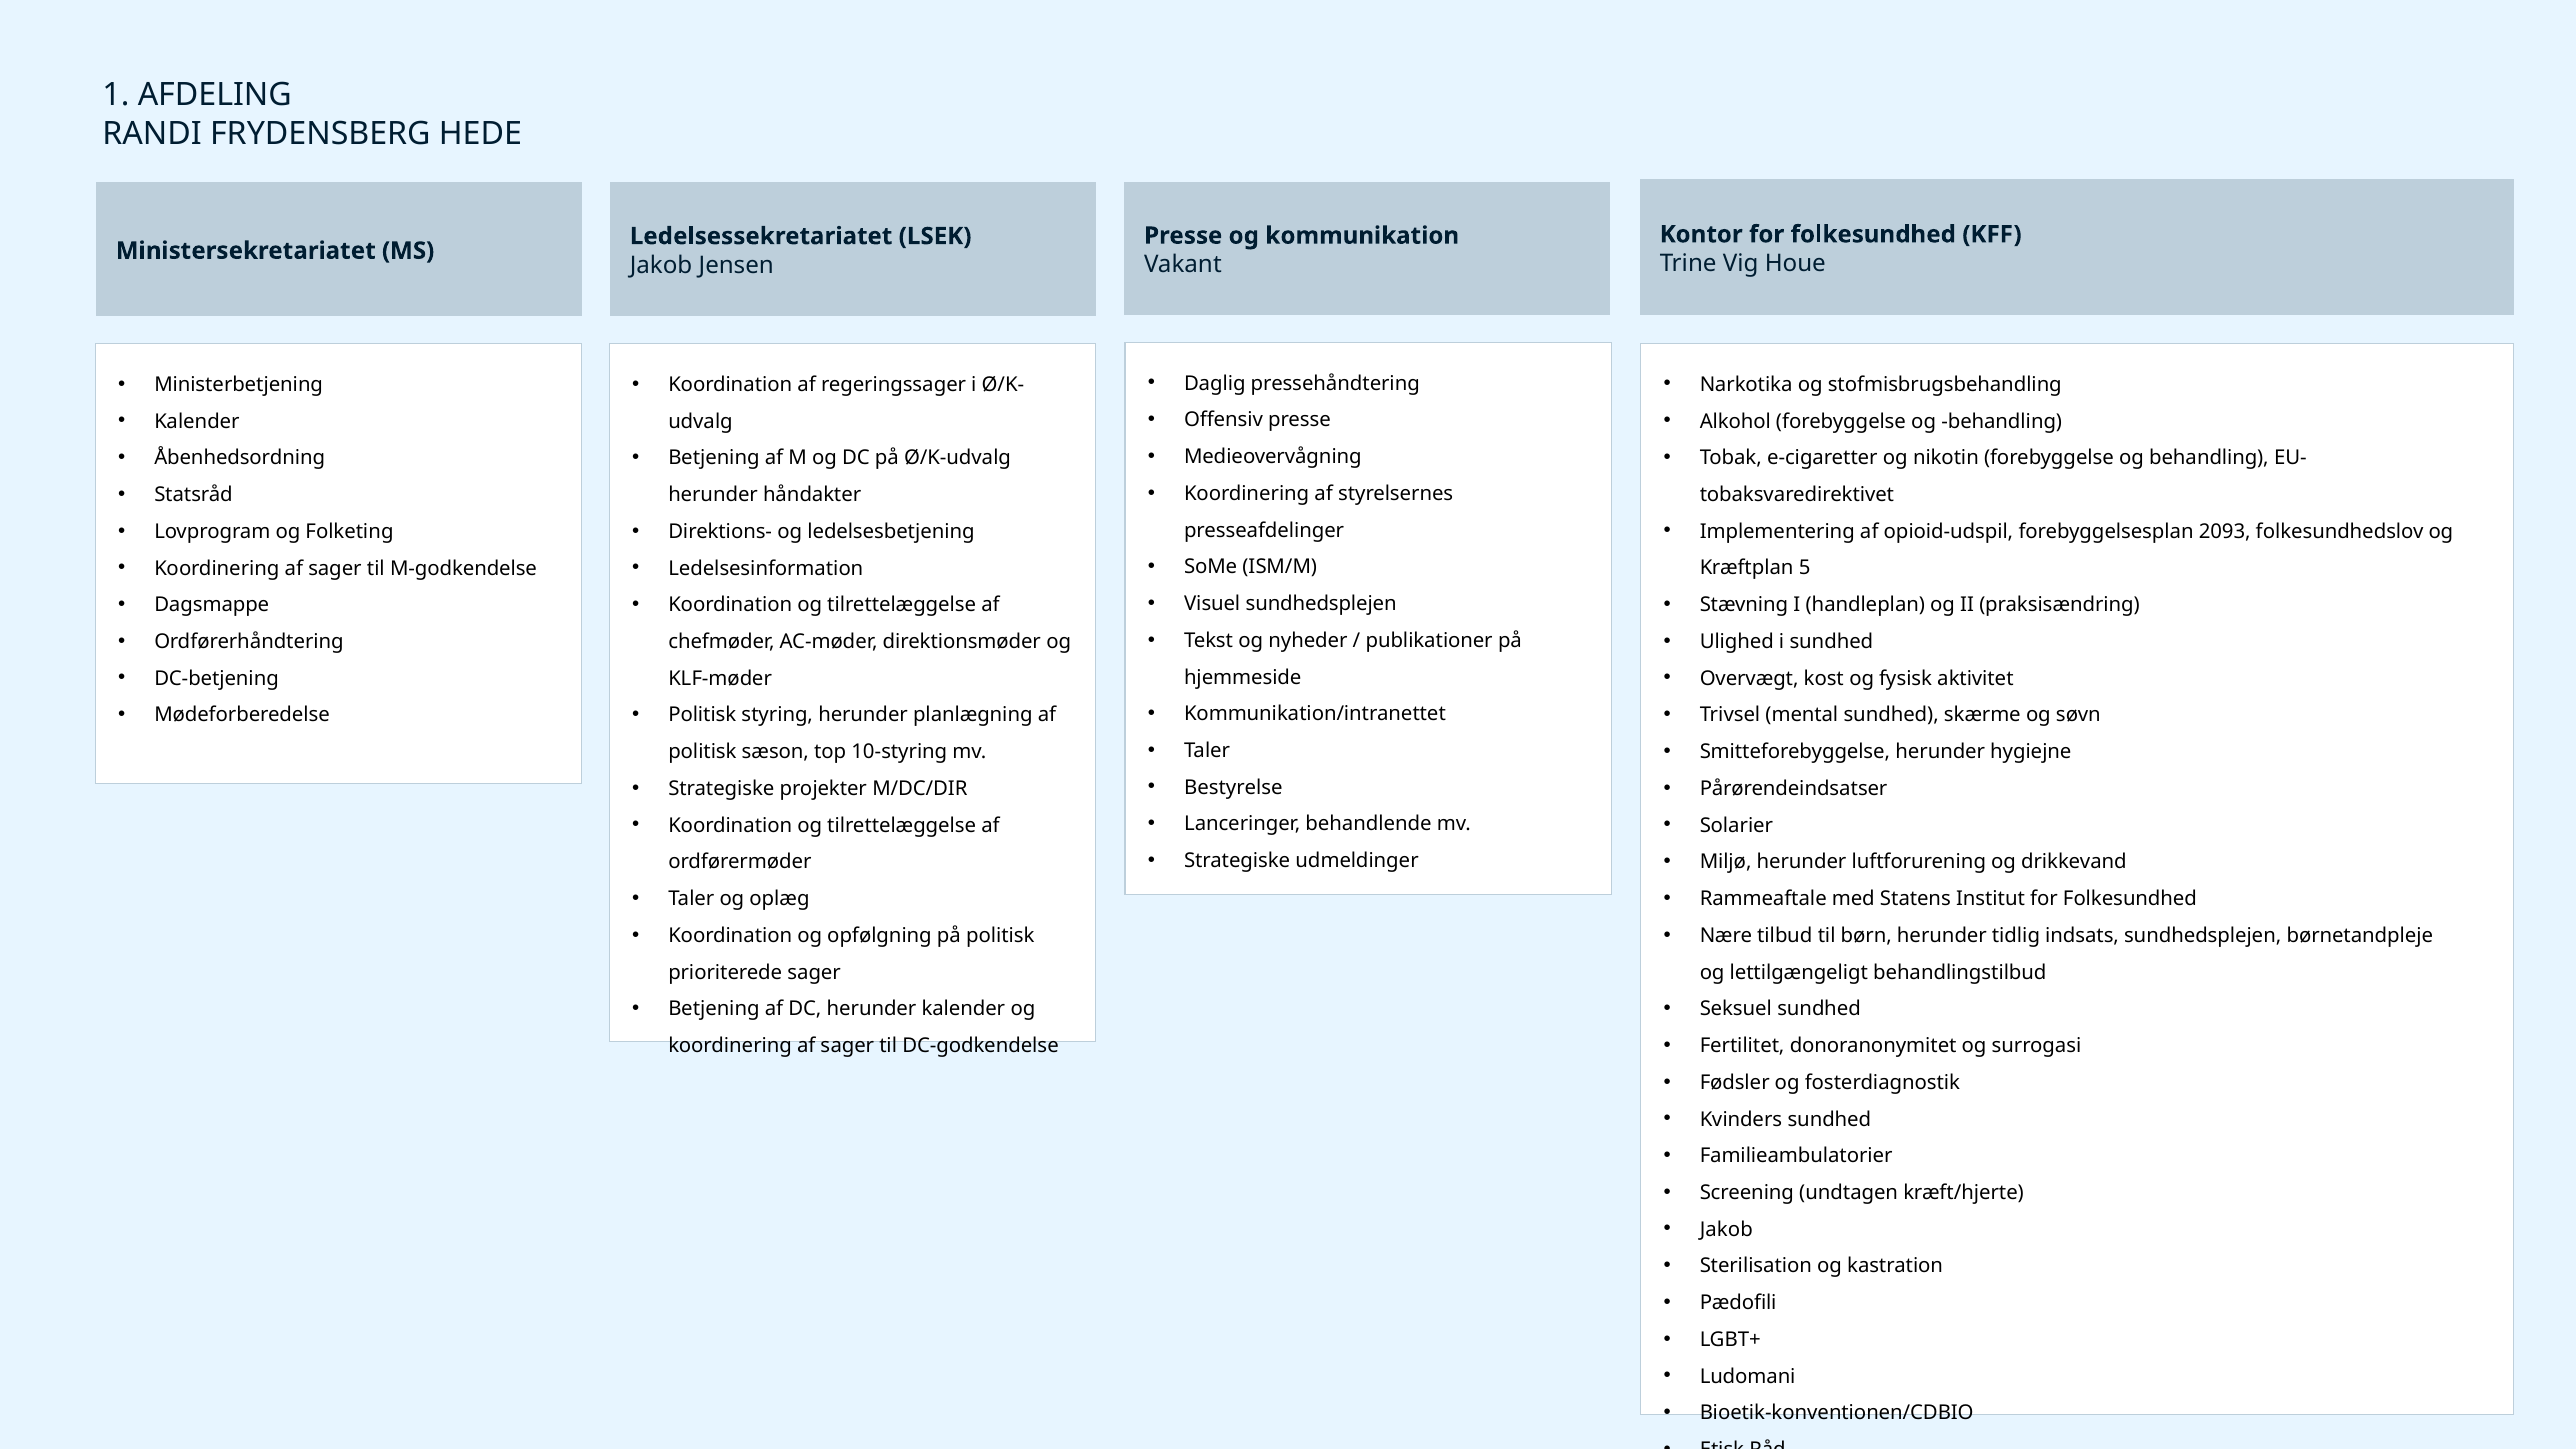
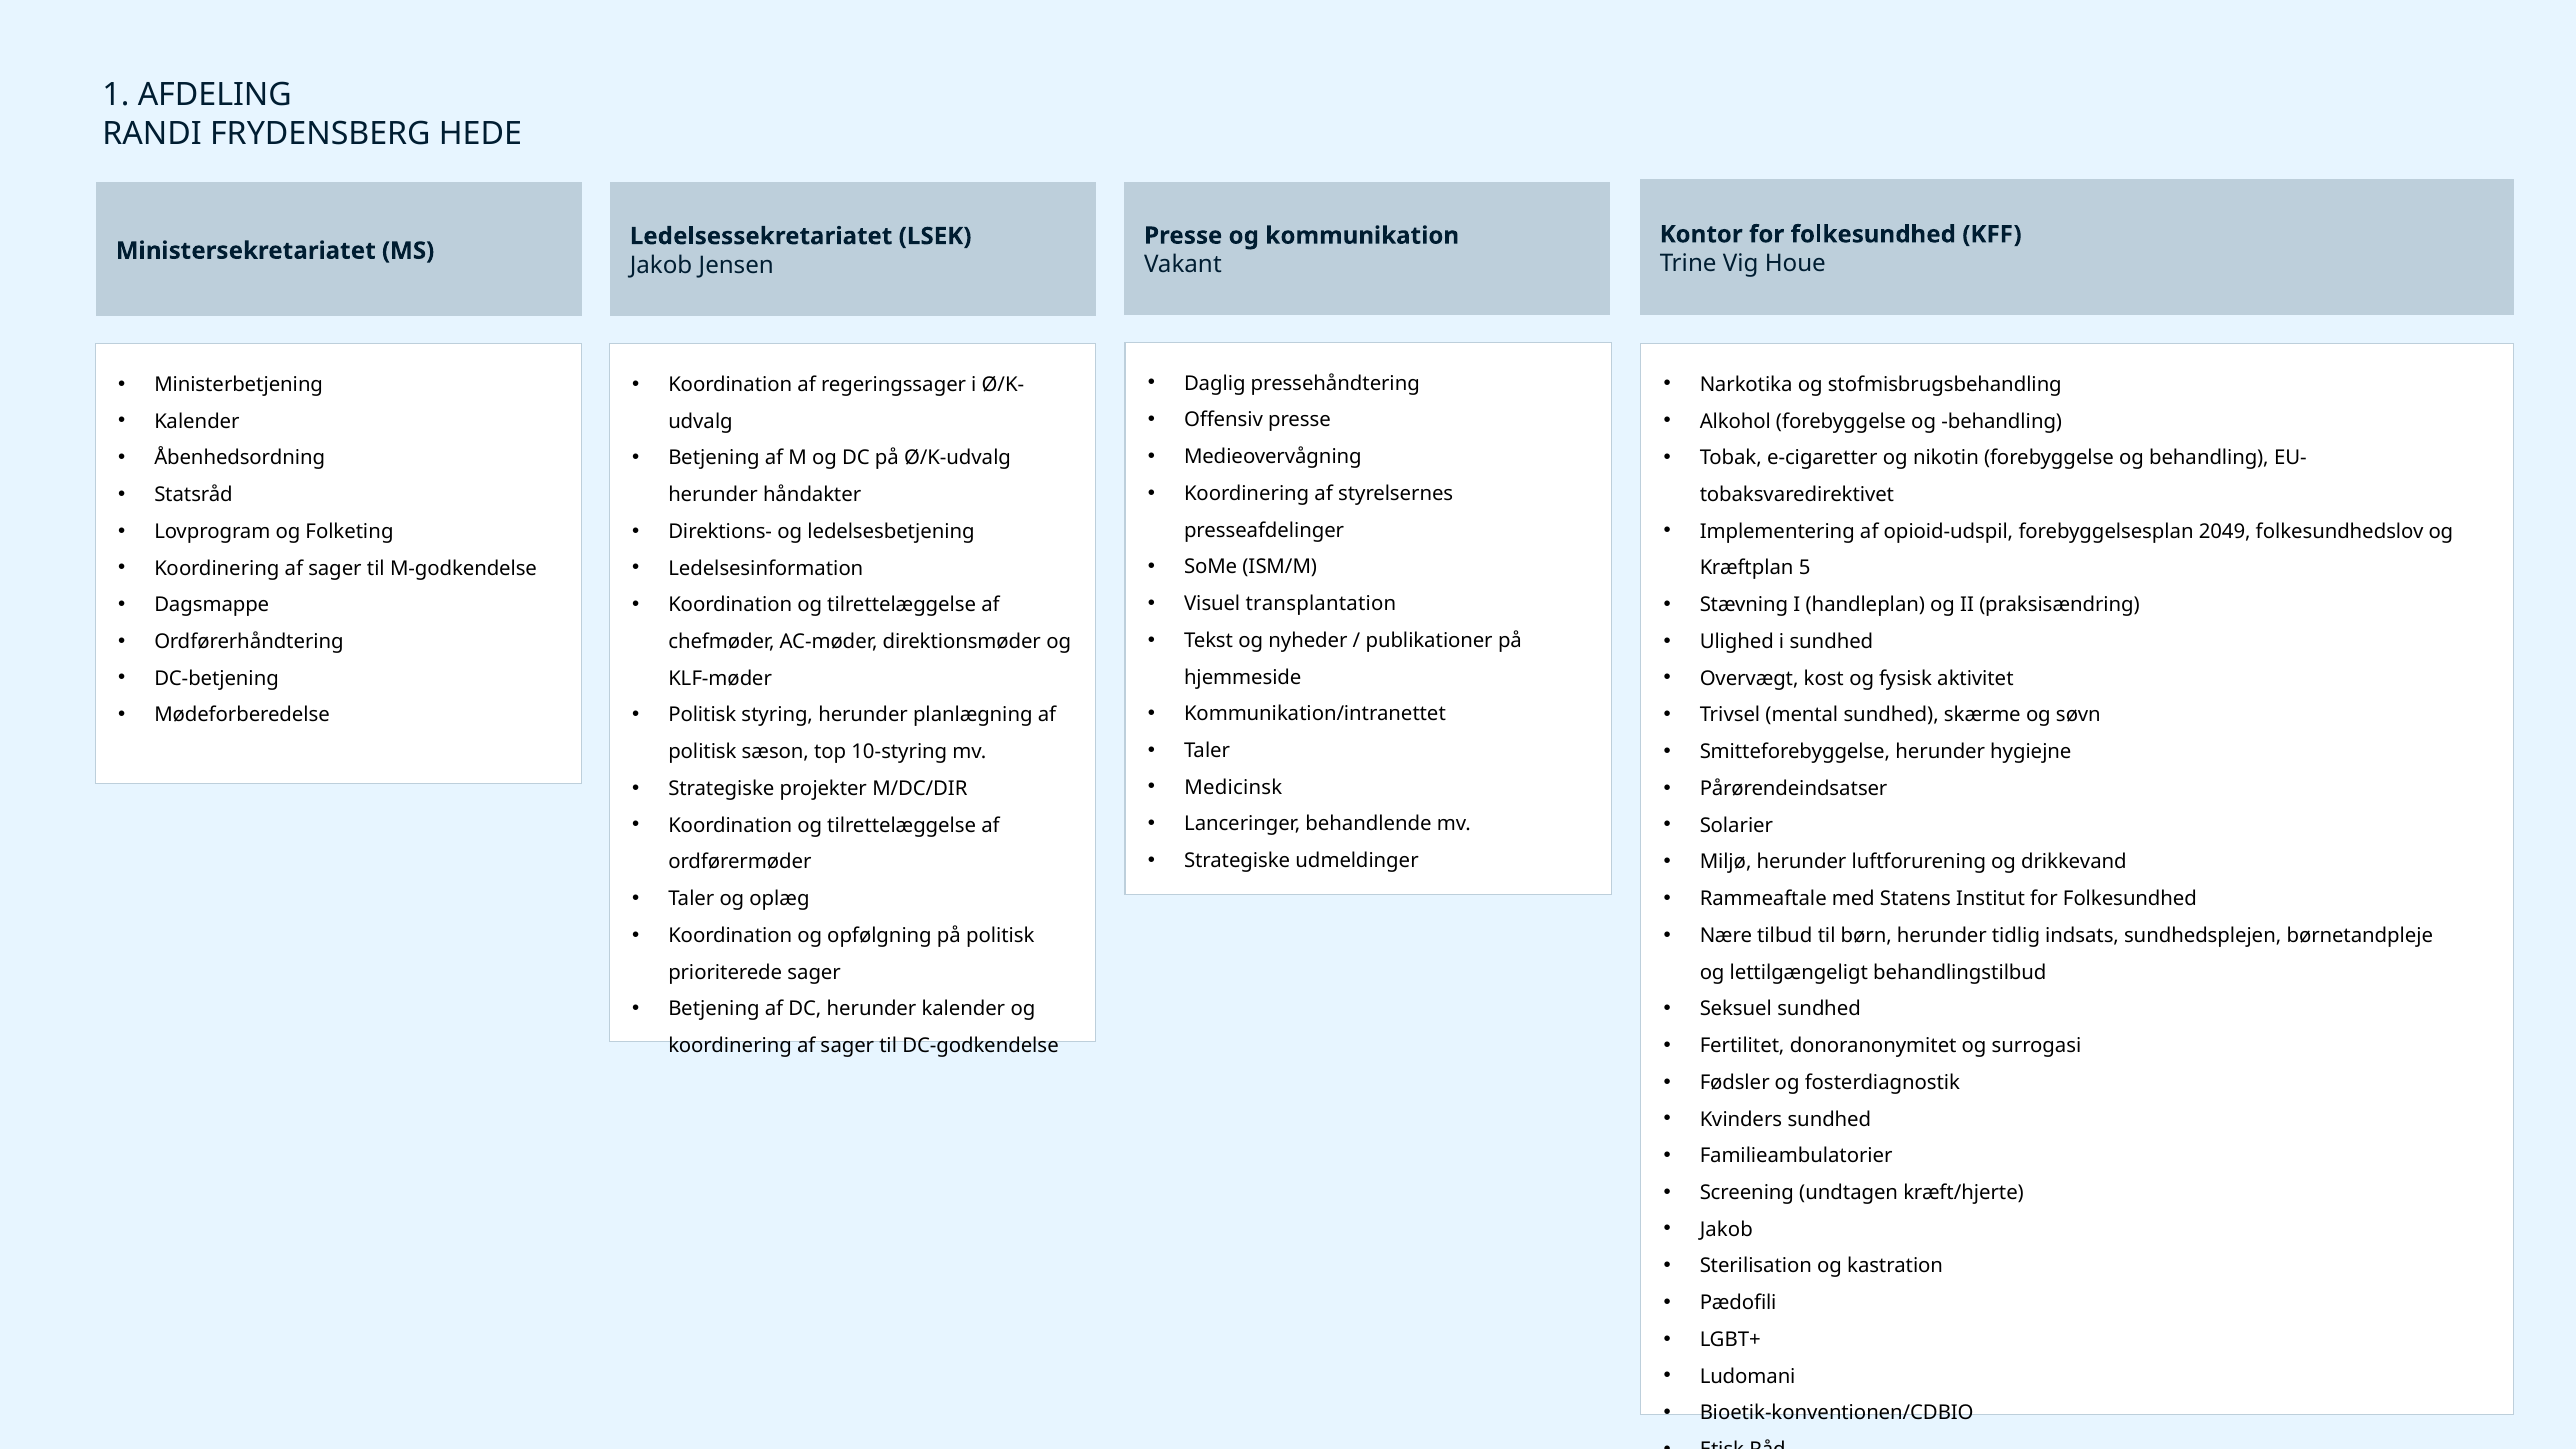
2093: 2093 -> 2049
Visuel sundhedsplejen: sundhedsplejen -> transplantation
Bestyrelse: Bestyrelse -> Medicinsk
